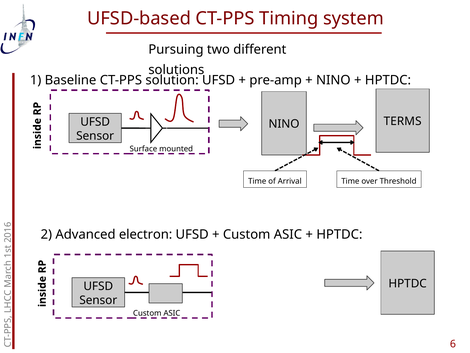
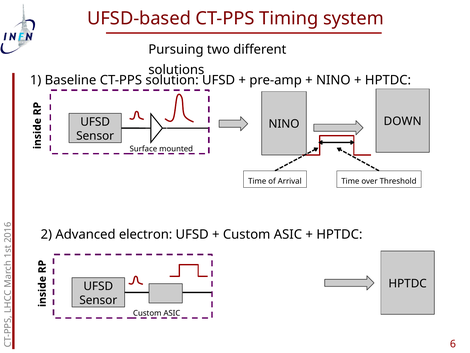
TERMS: TERMS -> DOWN
